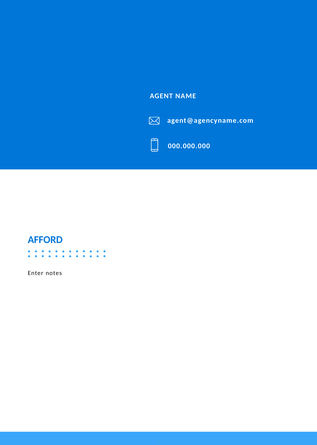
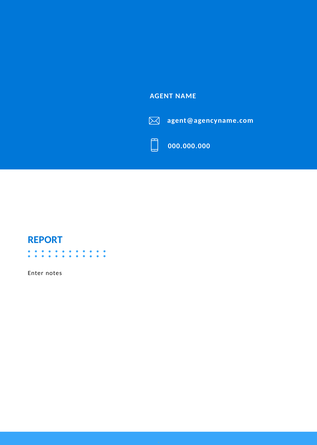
AFFORD: AFFORD -> REPORT
